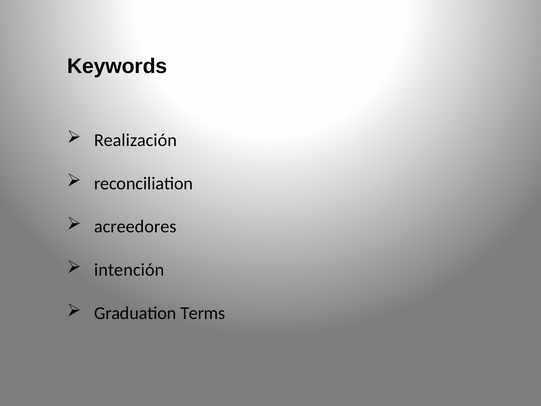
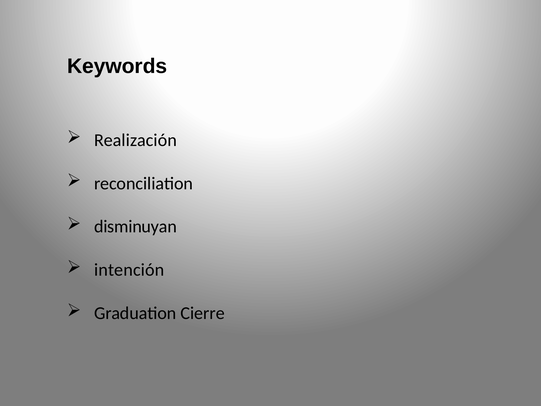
acreedores: acreedores -> disminuyan
Terms: Terms -> Cierre
